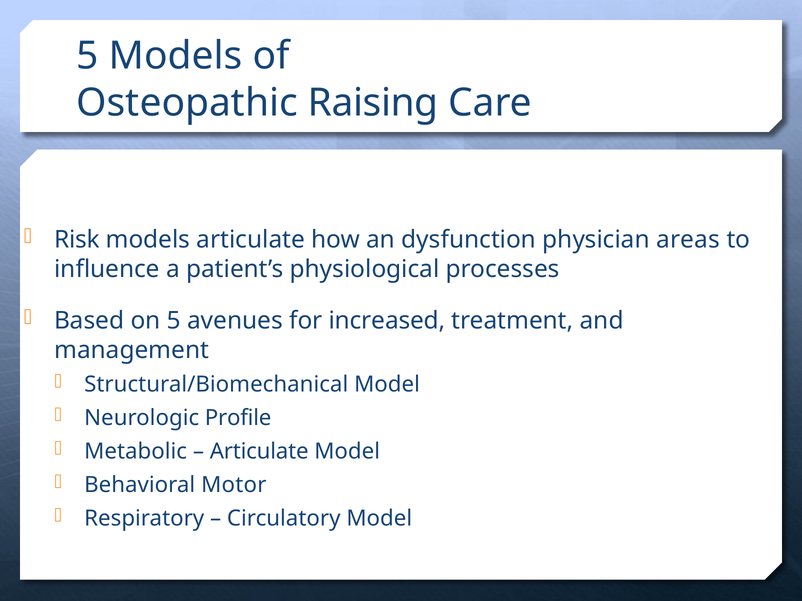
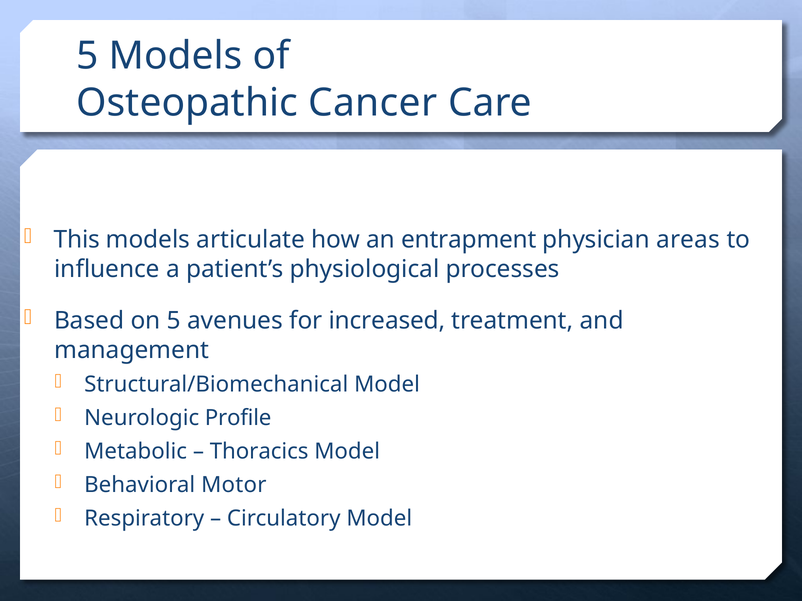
Raising: Raising -> Cancer
Risk: Risk -> This
dysfunction: dysfunction -> entrapment
Articulate at (259, 452): Articulate -> Thoracics
